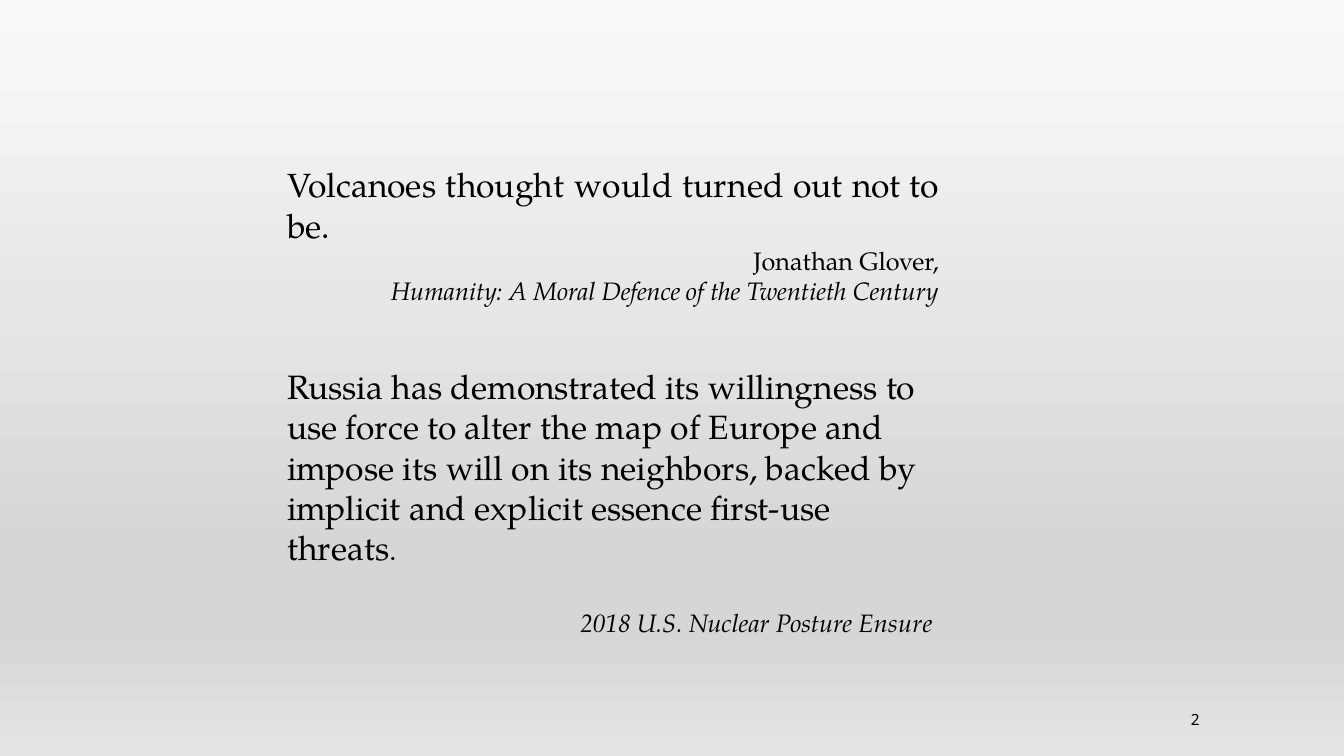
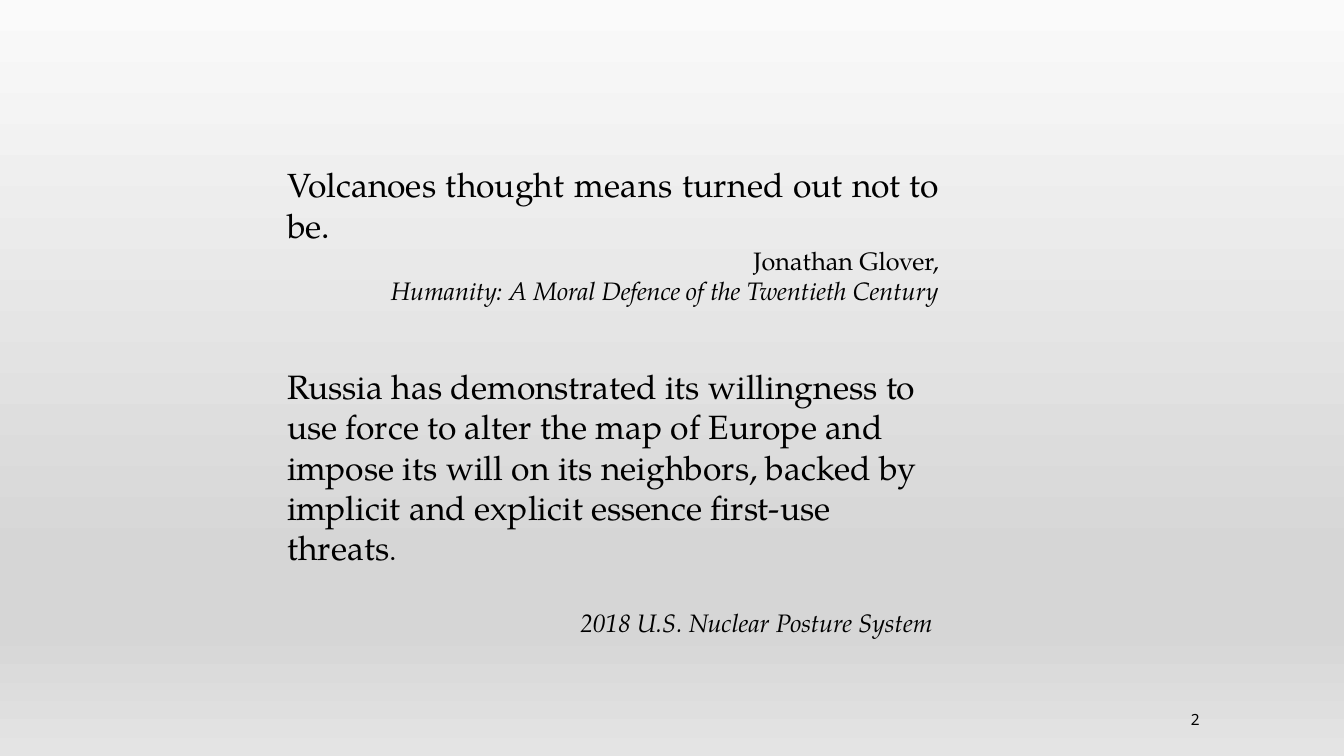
would: would -> means
Ensure: Ensure -> System
